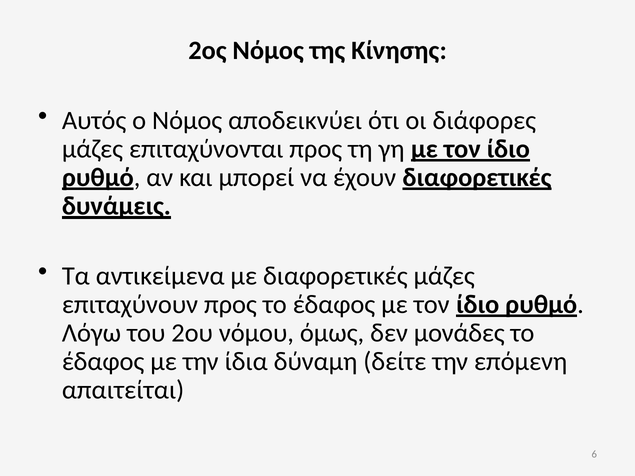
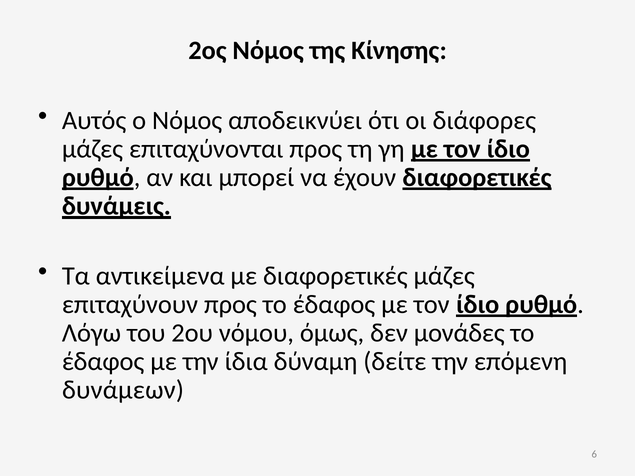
απαιτείται: απαιτείται -> δυνάμεων
